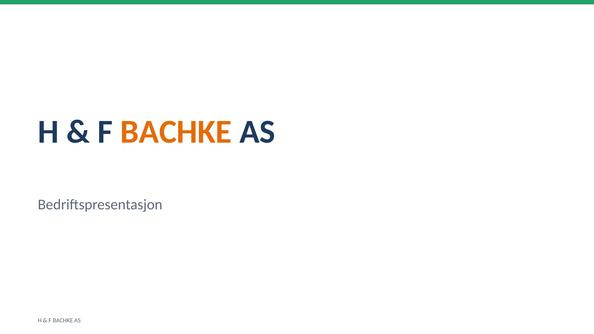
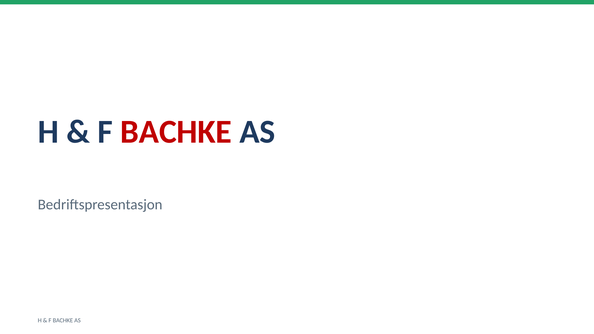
BACHKE at (176, 132) colour: orange -> red
